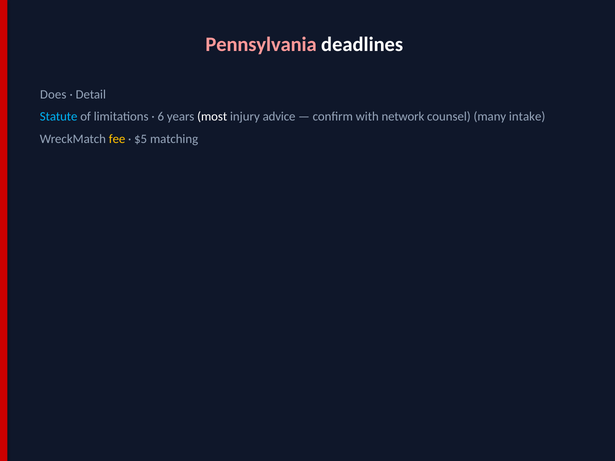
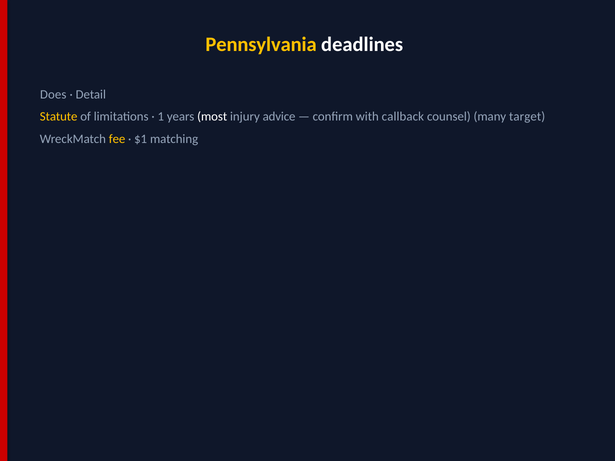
Pennsylvania colour: pink -> yellow
Statute colour: light blue -> yellow
6: 6 -> 1
network: network -> callback
intake: intake -> target
$5: $5 -> $1
